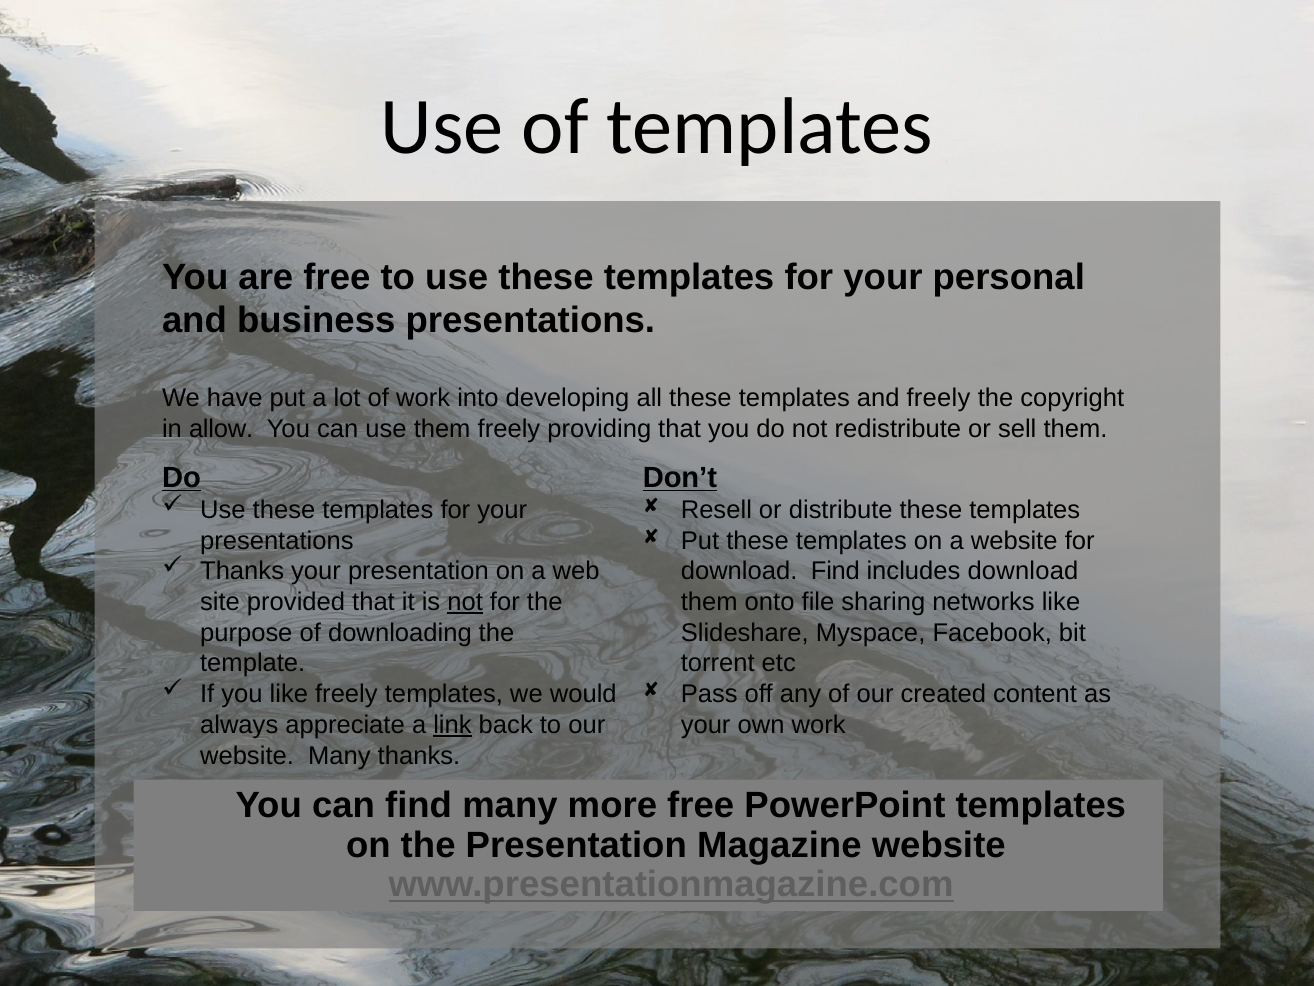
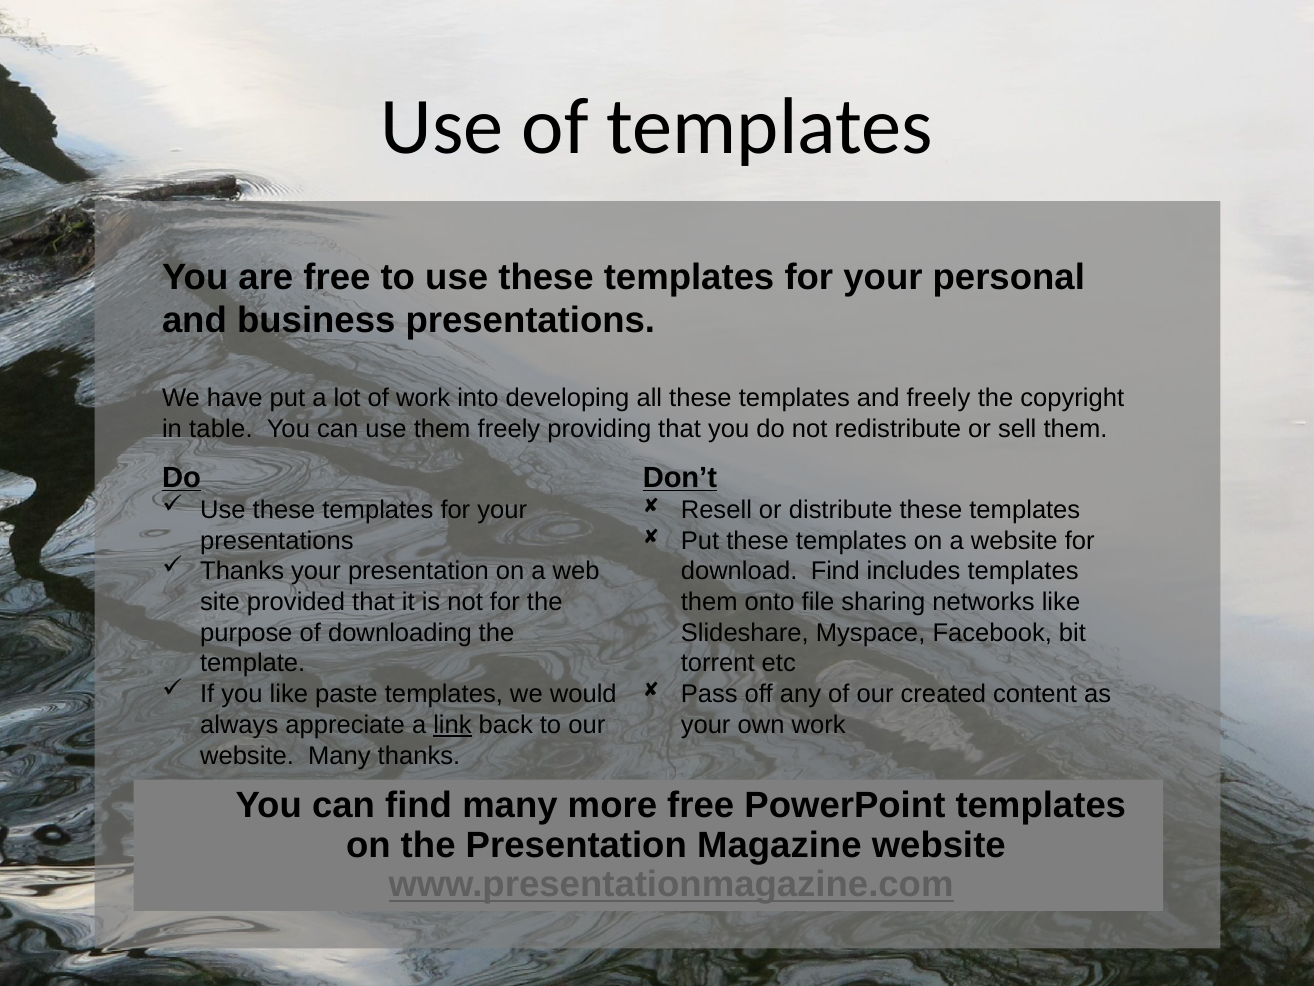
allow: allow -> table
includes download: download -> templates
not at (465, 602) underline: present -> none
like freely: freely -> paste
